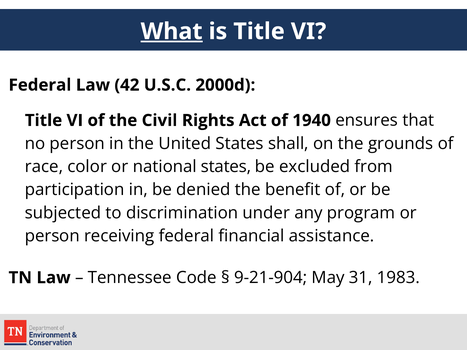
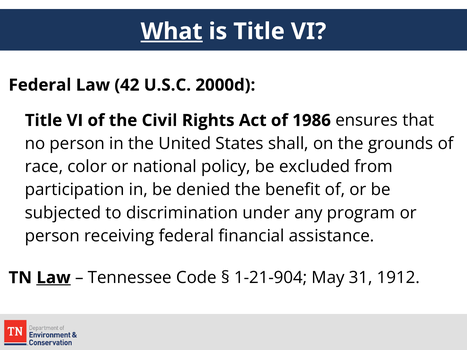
1940: 1940 -> 1986
national states: states -> policy
Law at (54, 278) underline: none -> present
9-21-904: 9-21-904 -> 1-21-904
1983: 1983 -> 1912
